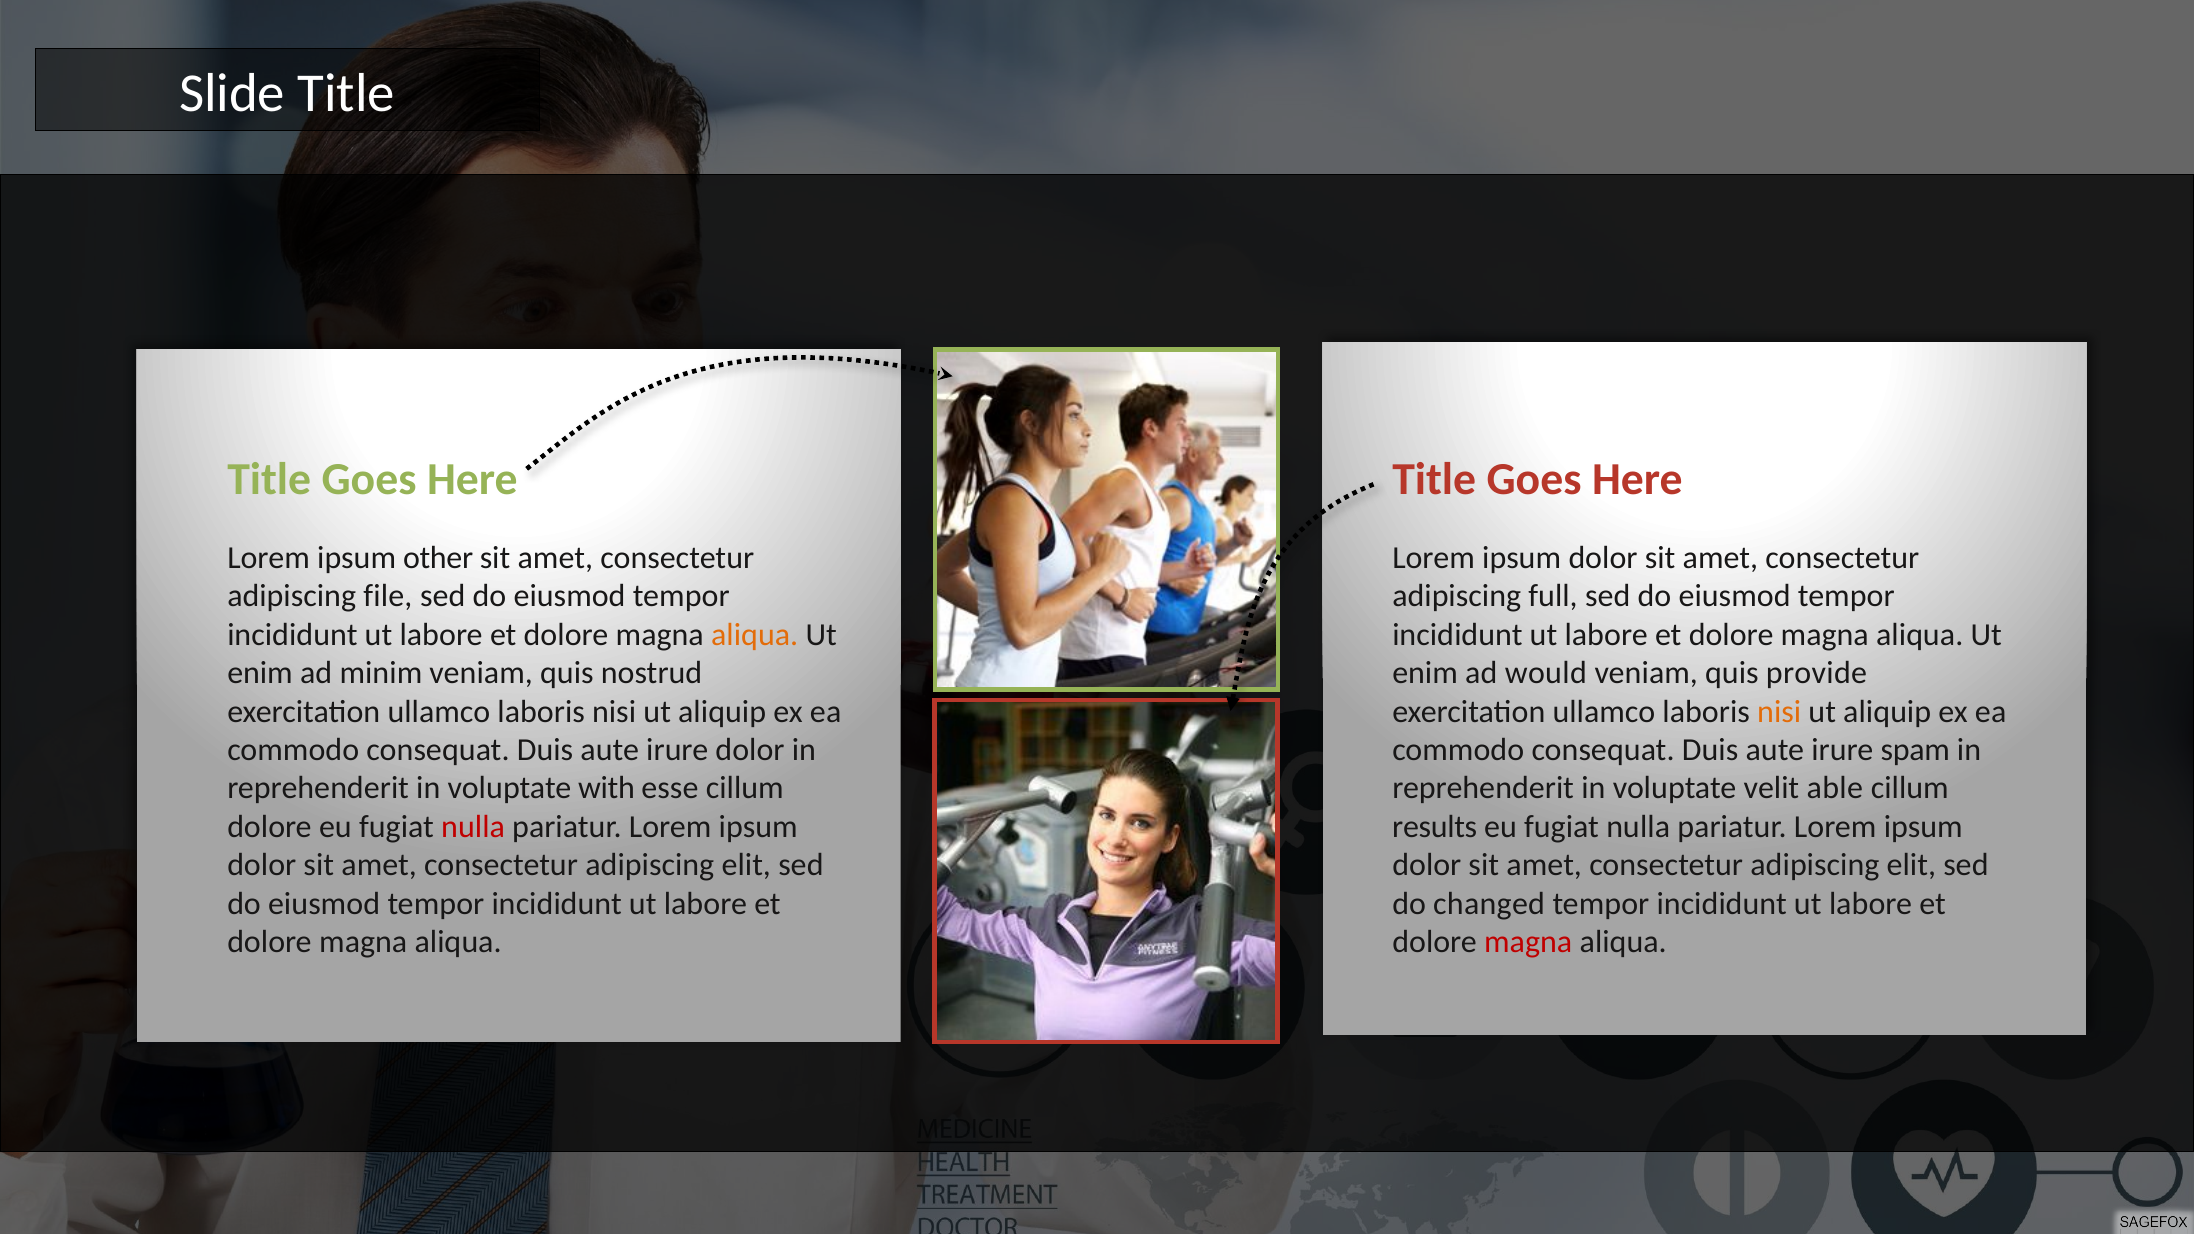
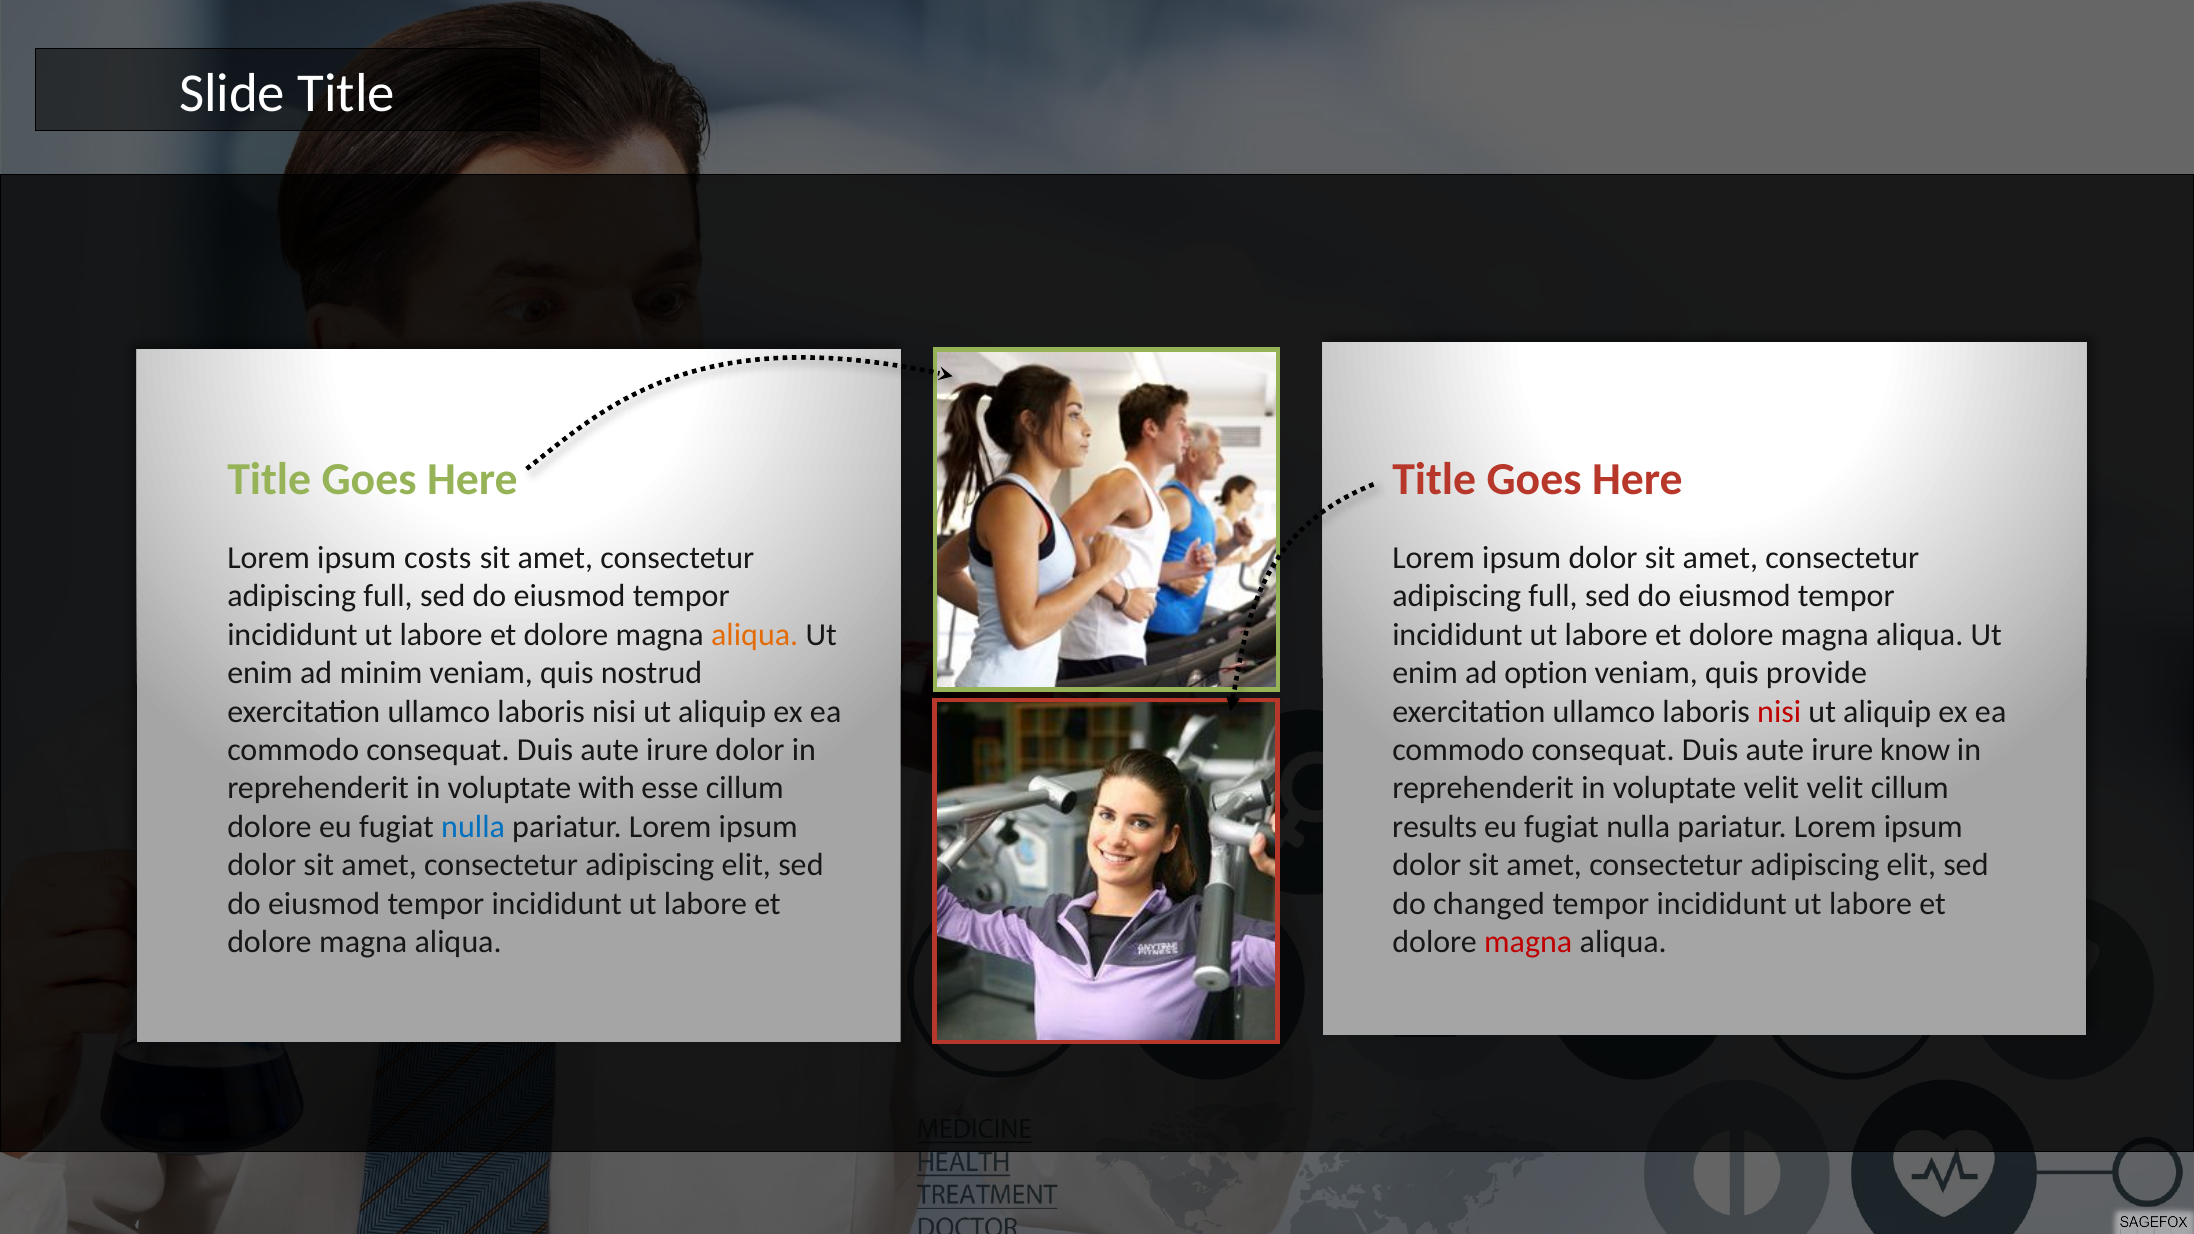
other: other -> costs
file at (388, 596): file -> full
would: would -> option
nisi at (1779, 712) colour: orange -> red
spam: spam -> know
velit able: able -> velit
nulla at (473, 827) colour: red -> blue
